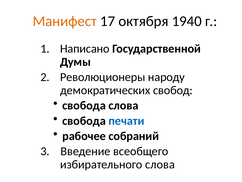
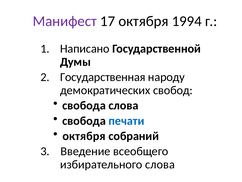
Манифест colour: orange -> purple
1940: 1940 -> 1994
Революционеры: Революционеры -> Государственная
рабочее at (84, 136): рабочее -> октября
